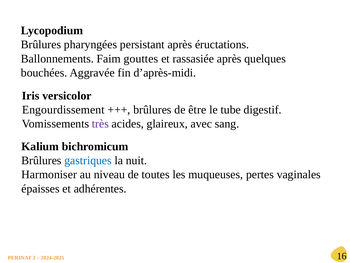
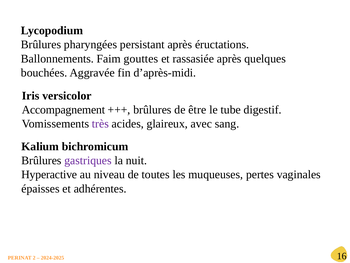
Engourdissement: Engourdissement -> Accompagnement
gastriques colour: blue -> purple
Harmoniser: Harmoniser -> Hyperactive
